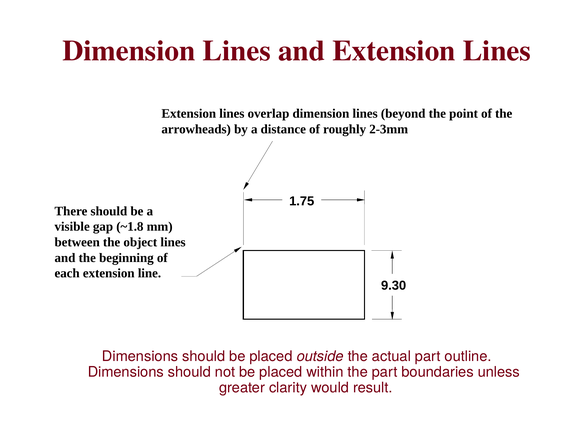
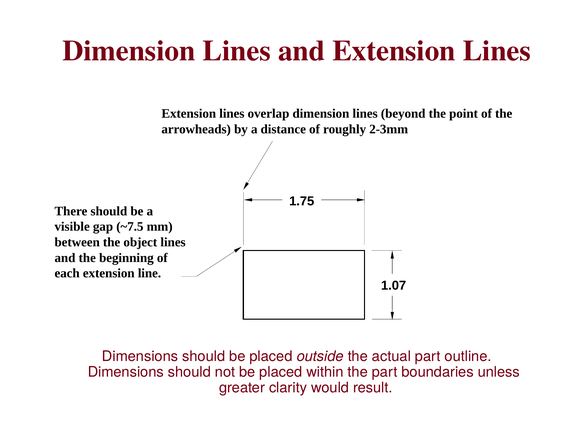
~1.8: ~1.8 -> ~7.5
9.30: 9.30 -> 1.07
